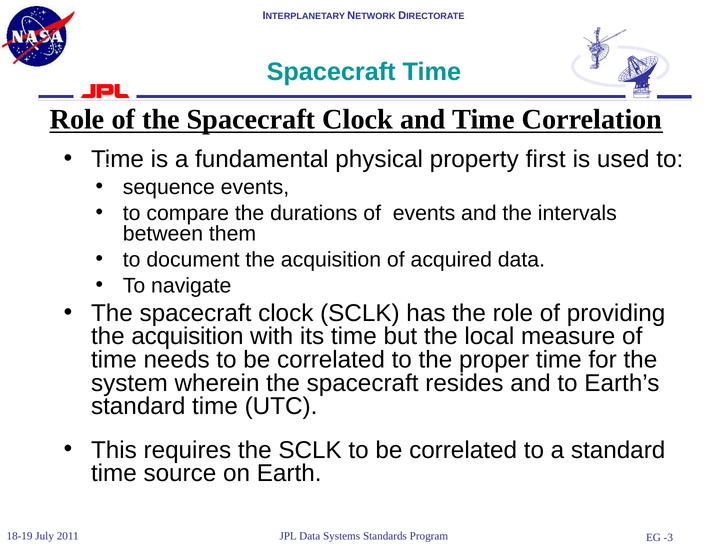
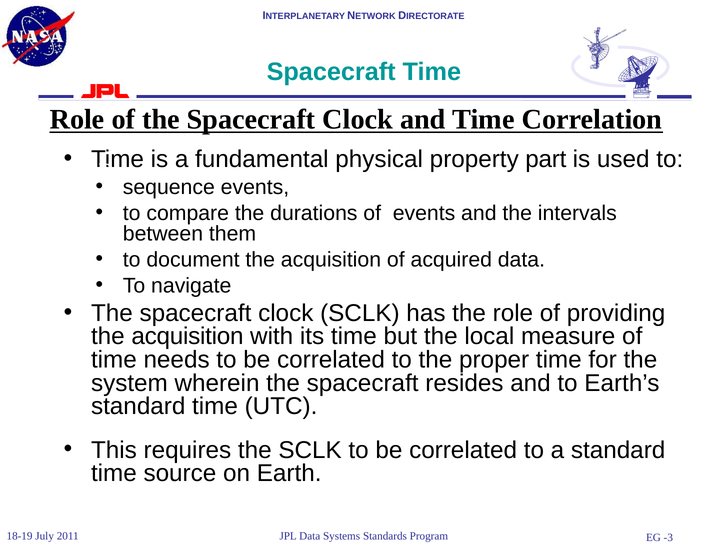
first: first -> part
